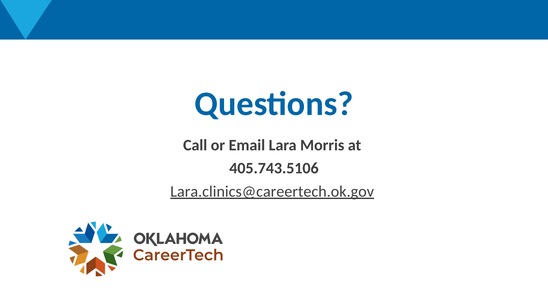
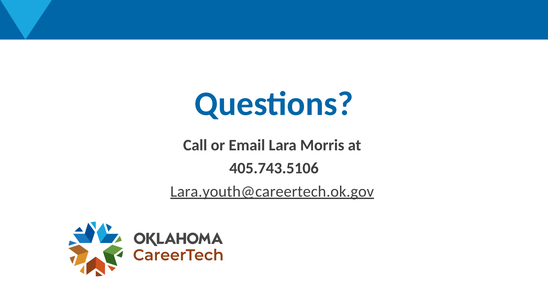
Lara.clinics@careertech.ok.gov: Lara.clinics@careertech.ok.gov -> Lara.youth@careertech.ok.gov
